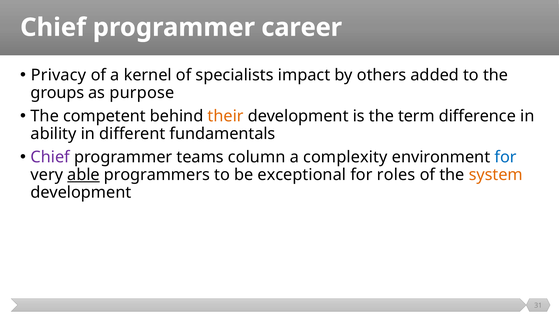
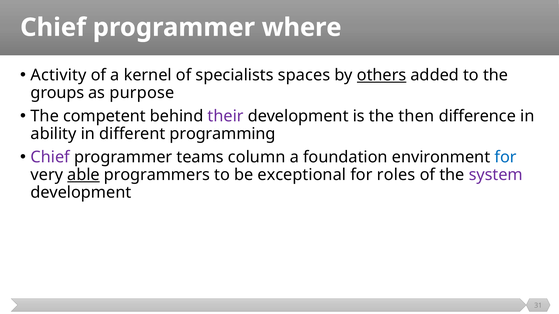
career: career -> where
Privacy: Privacy -> Activity
impact: impact -> spaces
others underline: none -> present
their colour: orange -> purple
term: term -> then
fundamentals: fundamentals -> programming
complexity: complexity -> foundation
system colour: orange -> purple
